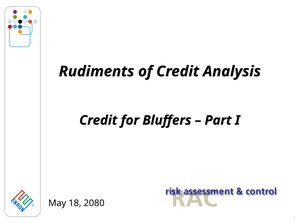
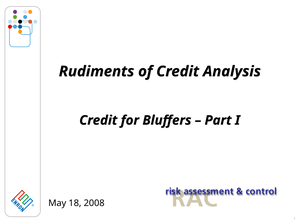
2080: 2080 -> 2008
